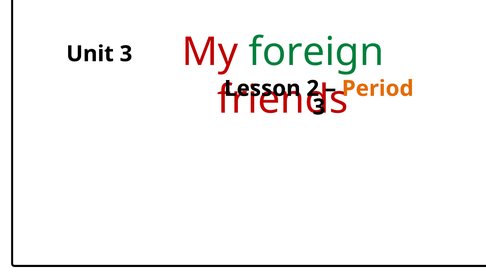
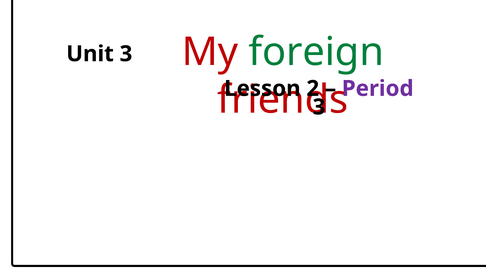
Period colour: orange -> purple
